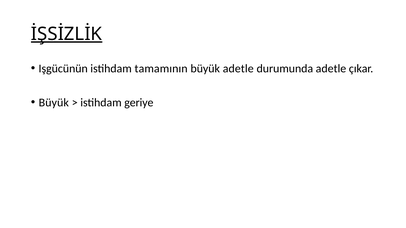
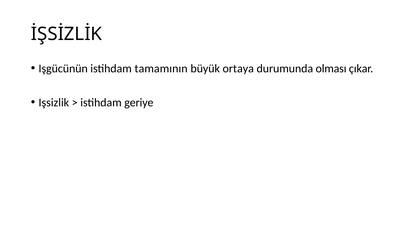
İŞSİZLİK underline: present -> none
büyük adetle: adetle -> ortaya
durumunda adetle: adetle -> olması
Büyük at (54, 103): Büyük -> Işsizlik
